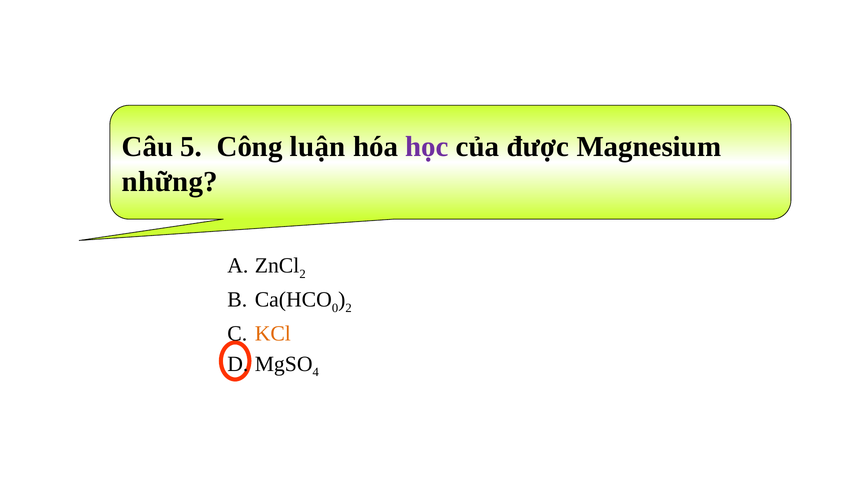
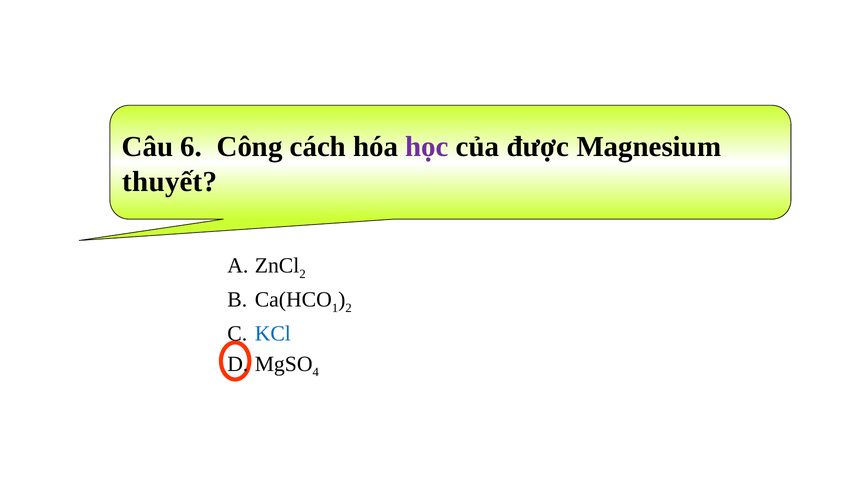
5: 5 -> 6
luận: luận -> cách
những: những -> thuyết
0: 0 -> 1
KCl colour: orange -> blue
